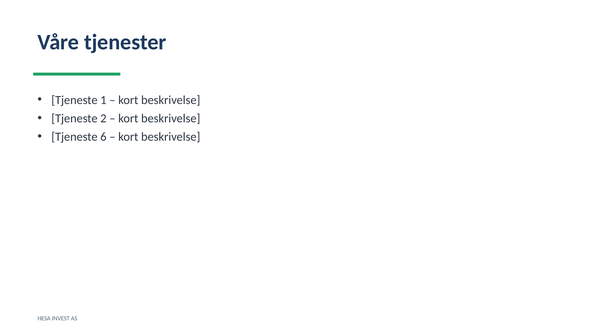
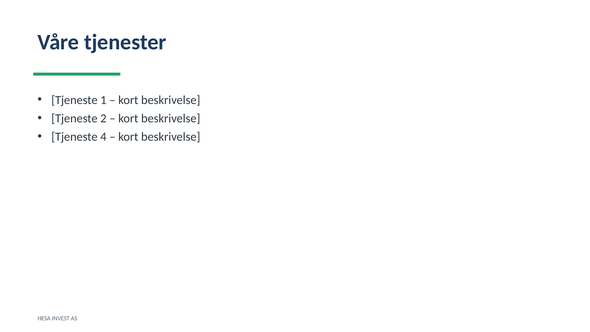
6: 6 -> 4
